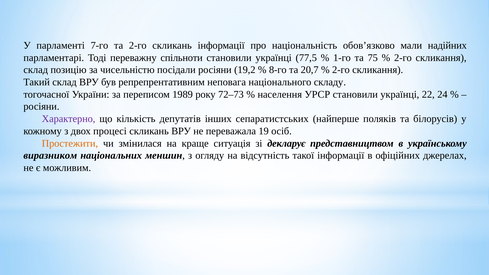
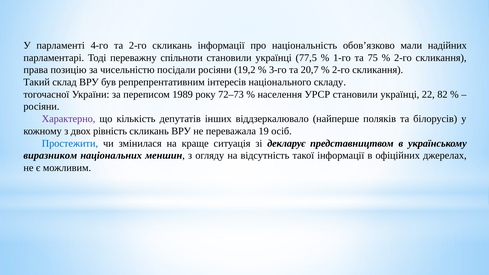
7-го: 7-го -> 4-го
склад at (36, 70): склад -> права
8-го: 8-го -> 3-го
неповага: неповага -> інтересів
24: 24 -> 82
сепаратистських: сепаратистських -> віддзеркалювало
процесі: процесі -> рівність
Простежити colour: orange -> blue
